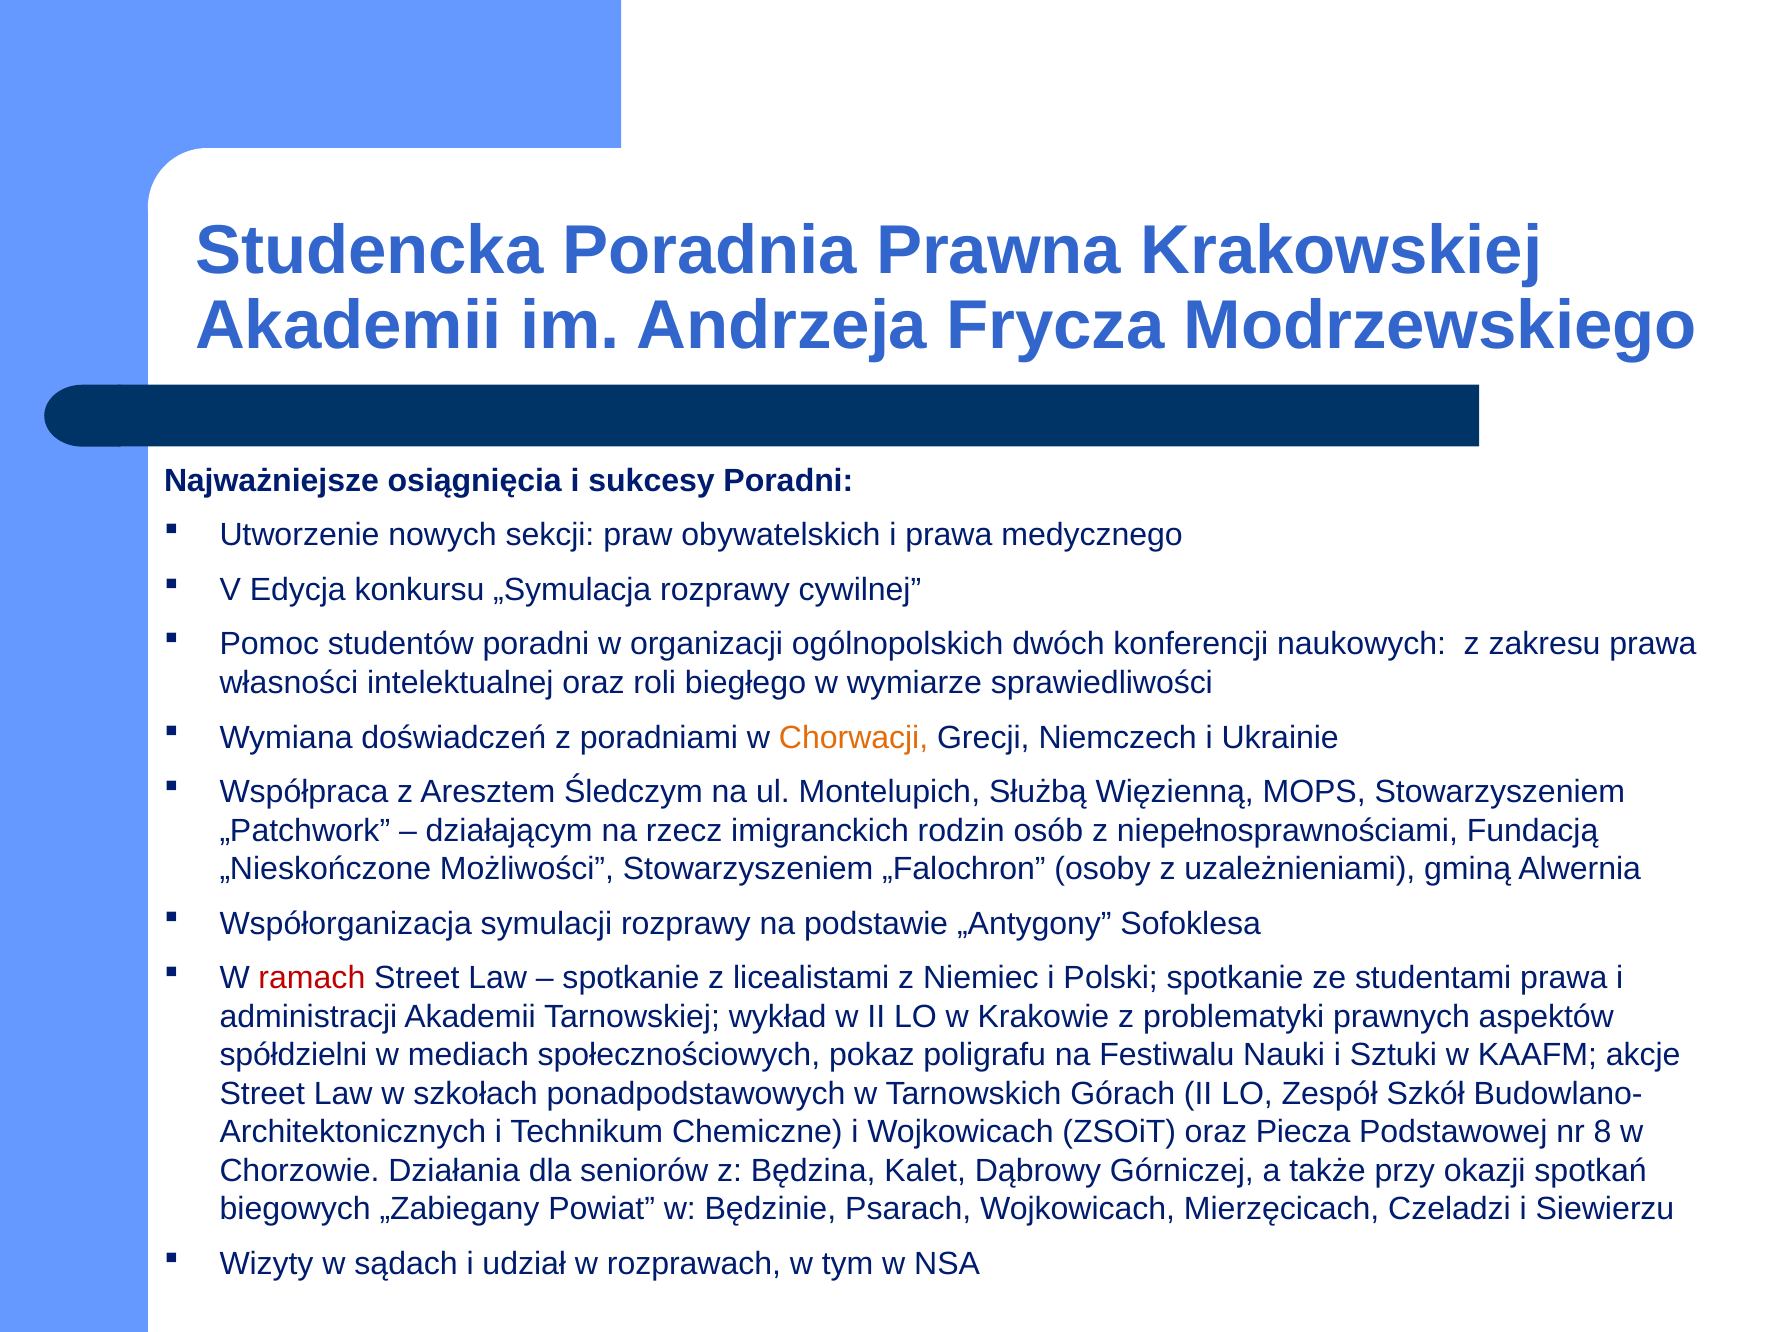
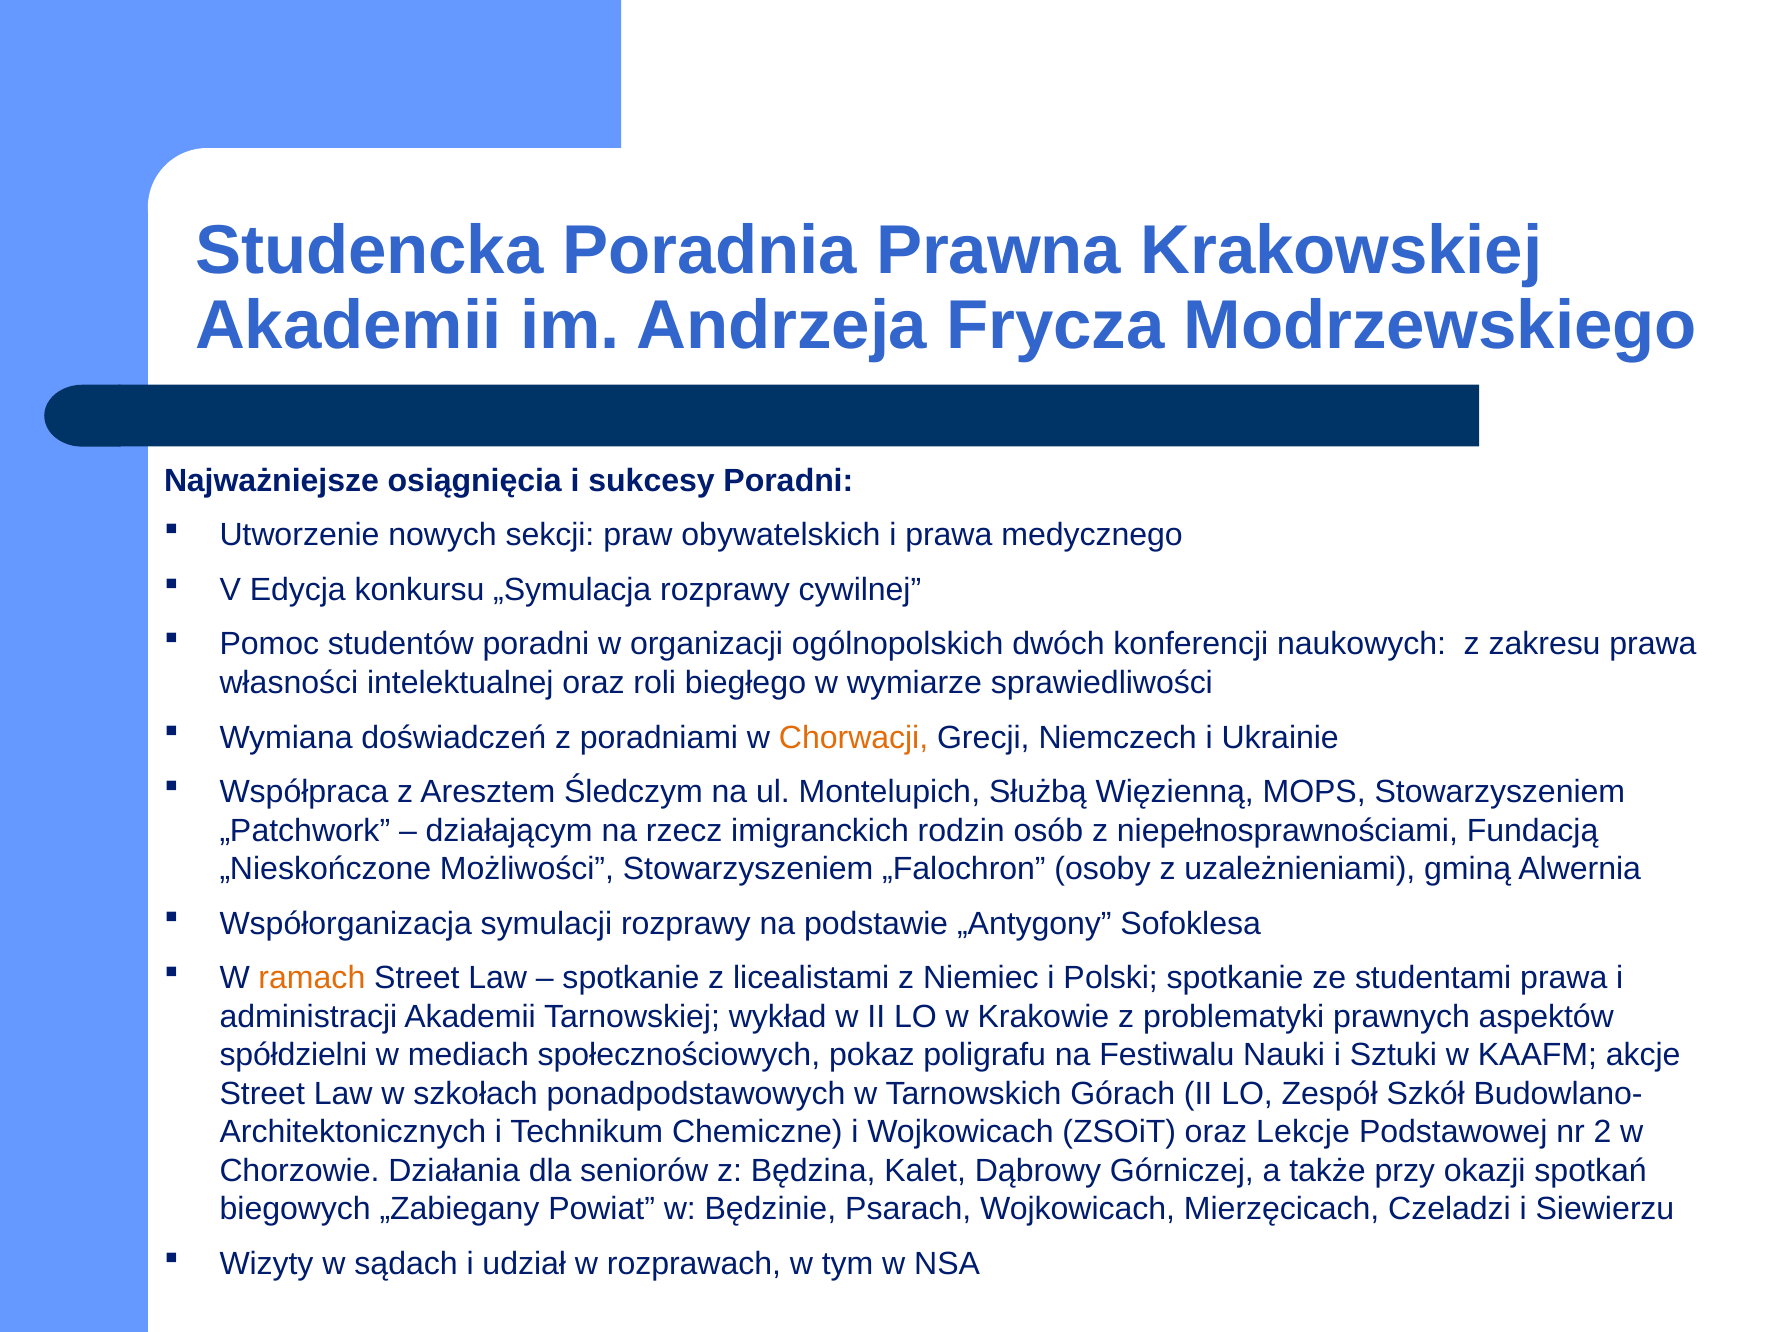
ramach colour: red -> orange
Piecza: Piecza -> Lekcje
8: 8 -> 2
